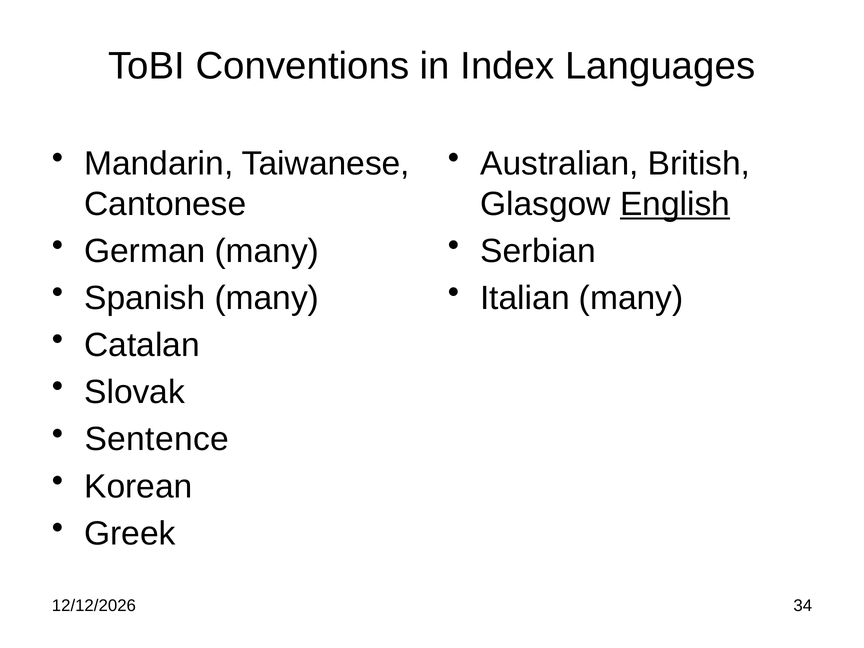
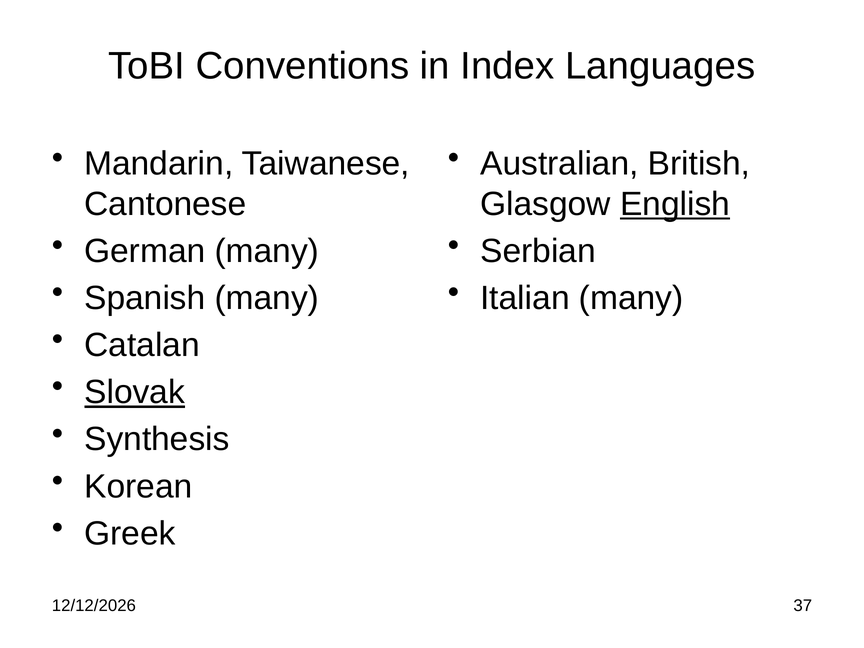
Slovak underline: none -> present
Sentence: Sentence -> Synthesis
34: 34 -> 37
